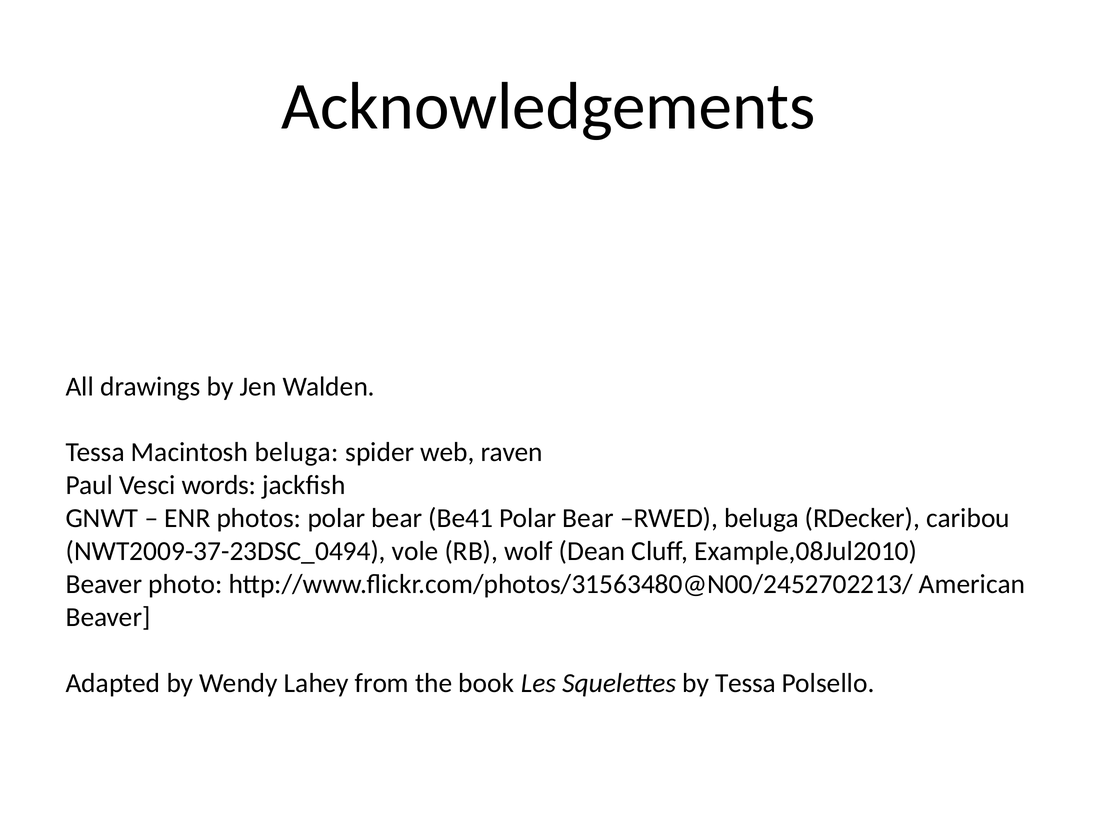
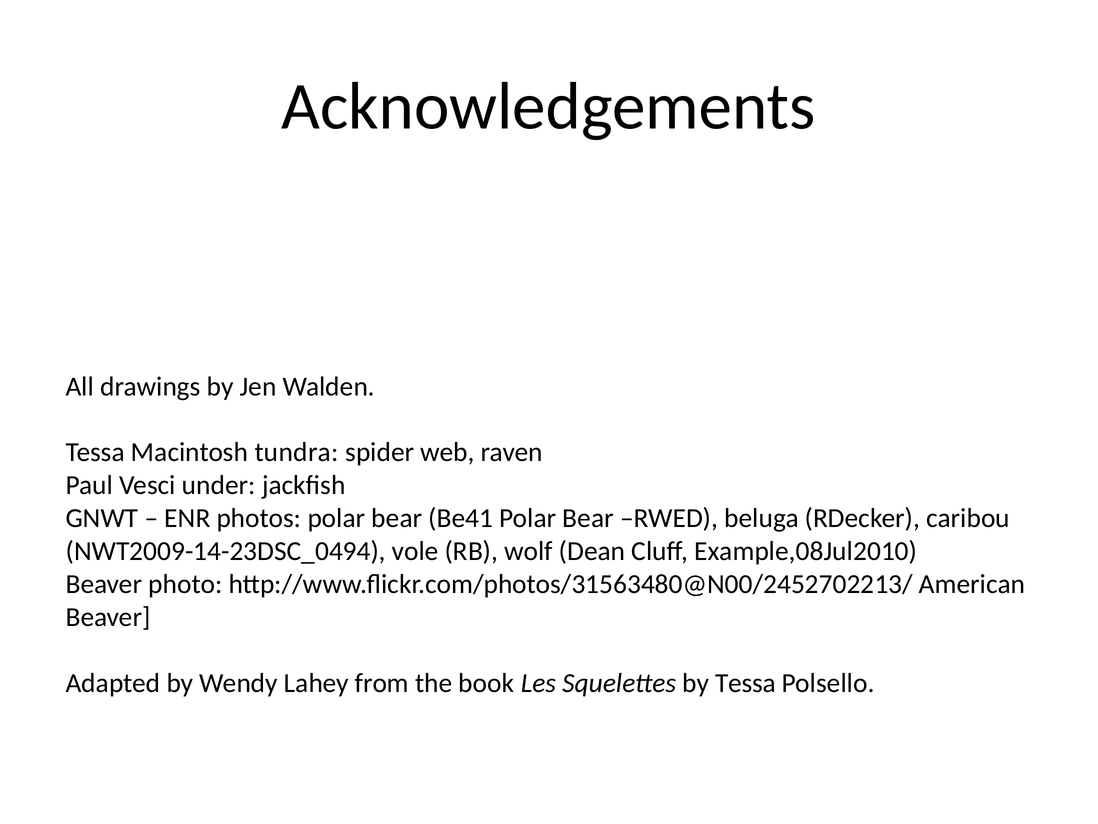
Macintosh beluga: beluga -> tundra
words: words -> under
NWT2009-37-23DSC_0494: NWT2009-37-23DSC_0494 -> NWT2009-14-23DSC_0494
